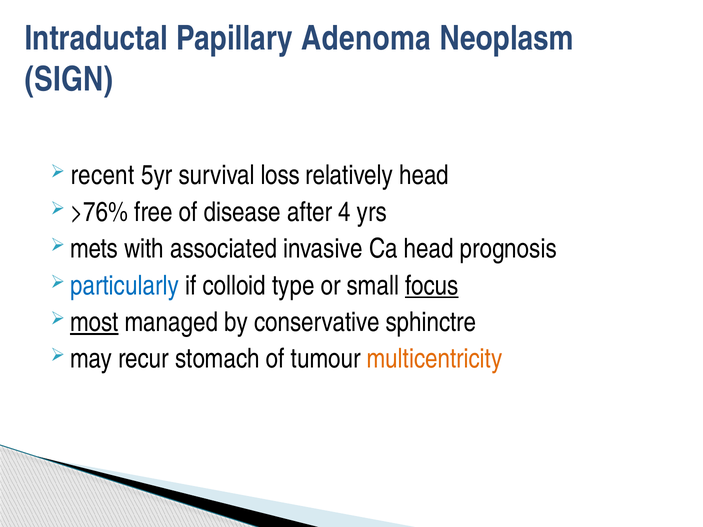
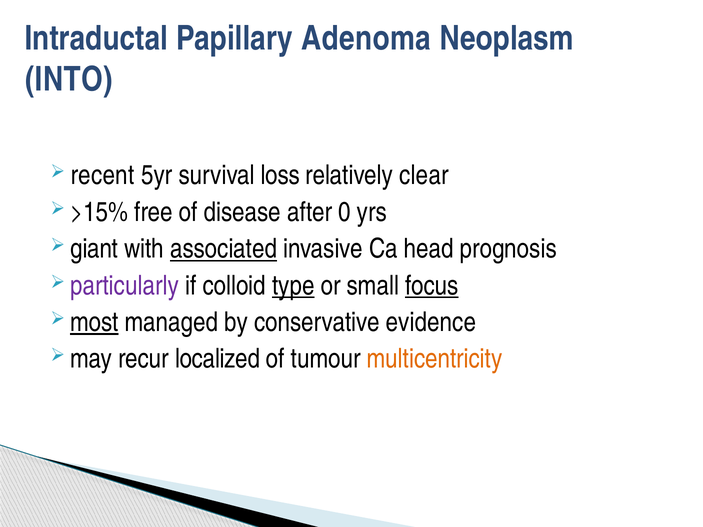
SIGN: SIGN -> INTO
relatively head: head -> clear
>76%: >76% -> >15%
4: 4 -> 0
mets: mets -> giant
associated underline: none -> present
particularly colour: blue -> purple
type underline: none -> present
sphinctre: sphinctre -> evidence
stomach: stomach -> localized
